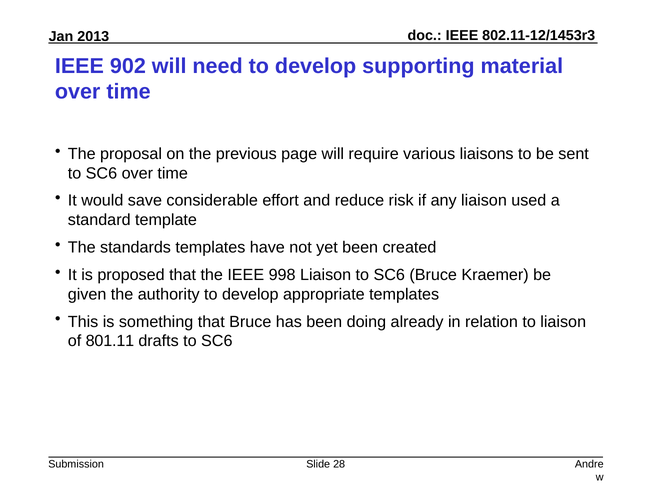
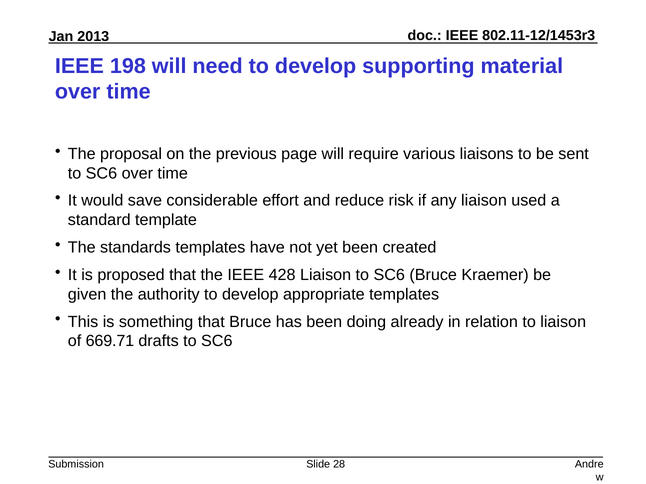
902: 902 -> 198
998: 998 -> 428
801.11: 801.11 -> 669.71
